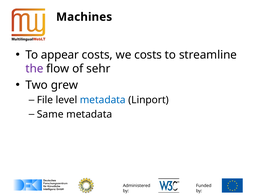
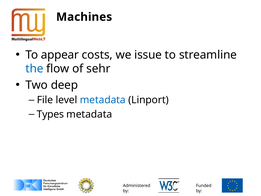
we costs: costs -> issue
the colour: purple -> blue
grew: grew -> deep
Same: Same -> Types
